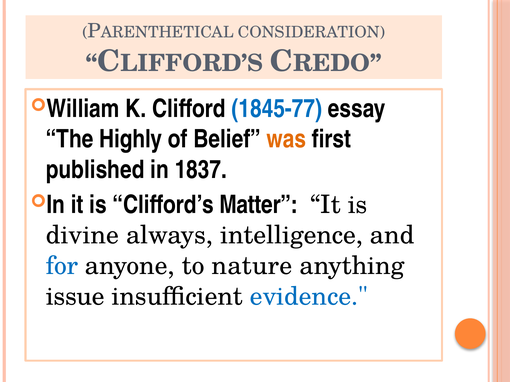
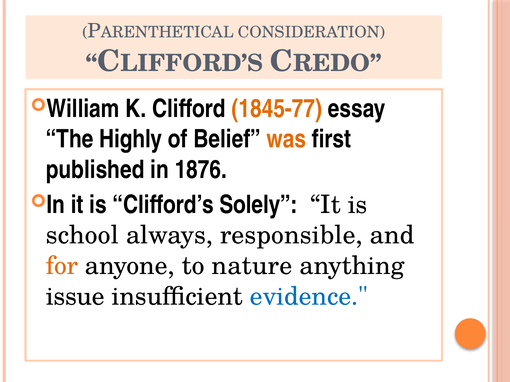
1845-77 colour: blue -> orange
1837: 1837 -> 1876
Matter: Matter -> Solely
divine: divine -> school
intelligence: intelligence -> responsible
for colour: blue -> orange
